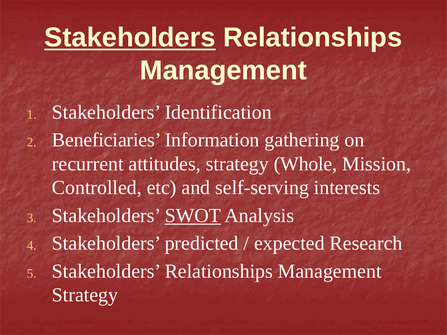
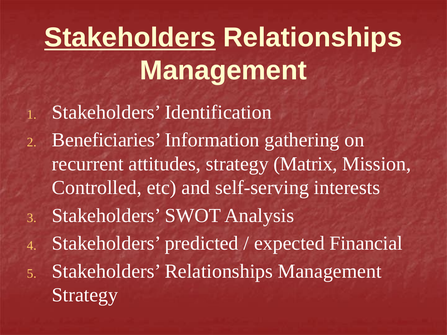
Whole: Whole -> Matrix
SWOT underline: present -> none
Research: Research -> Financial
